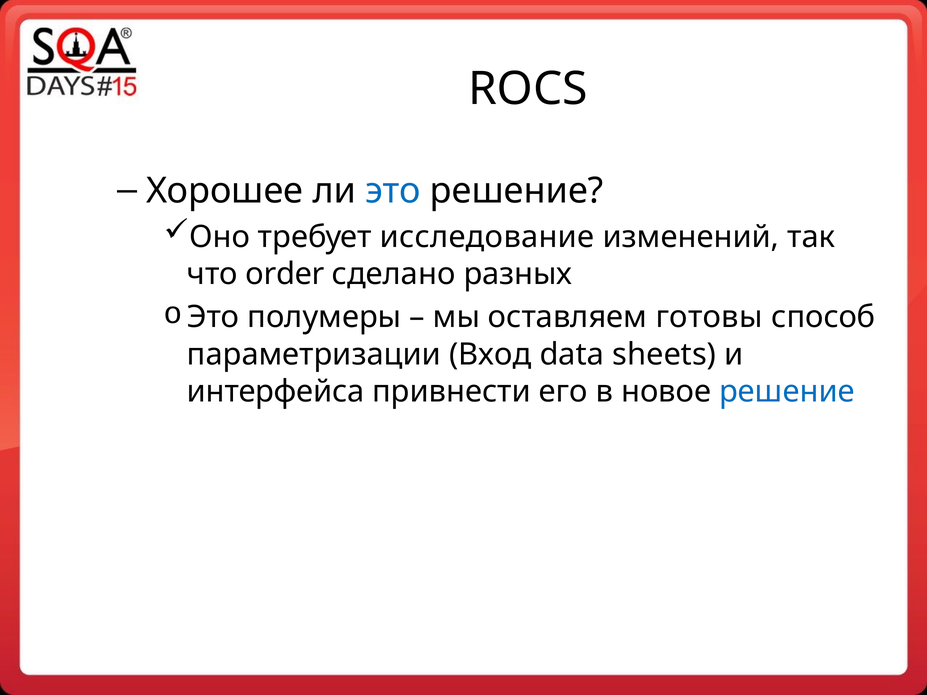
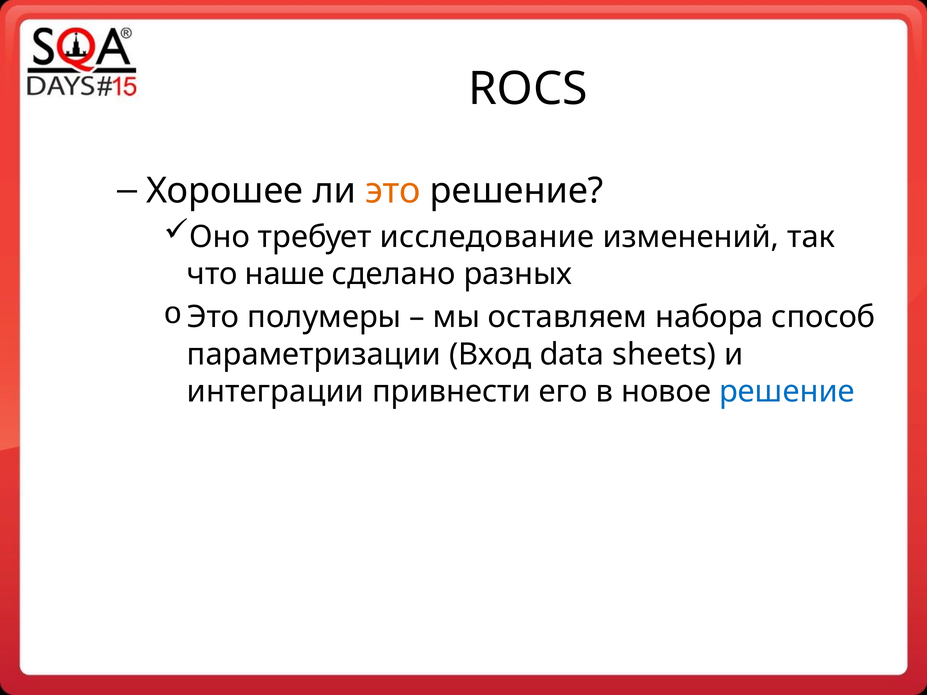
это at (393, 191) colour: blue -> orange
order: order -> наше
готовы: готовы -> набора
интерфейса: интерфейса -> интеграции
